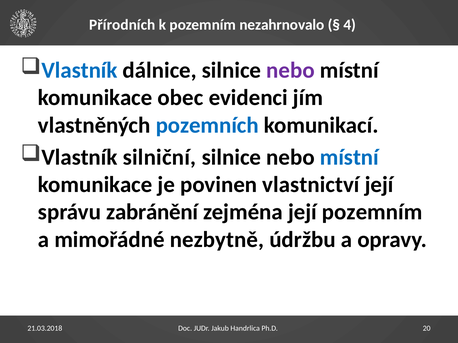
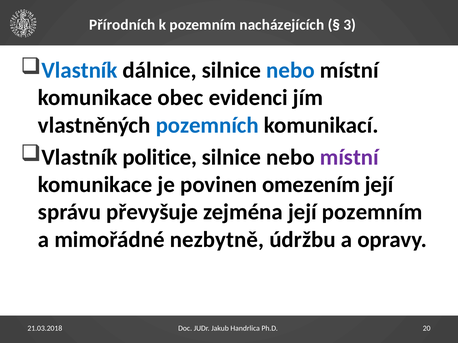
nezahrnovalo: nezahrnovalo -> nacházejících
4: 4 -> 3
nebo at (290, 70) colour: purple -> blue
silniční: silniční -> politice
místní at (349, 157) colour: blue -> purple
vlastnictví: vlastnictví -> omezením
zabránění: zabránění -> převyšuje
